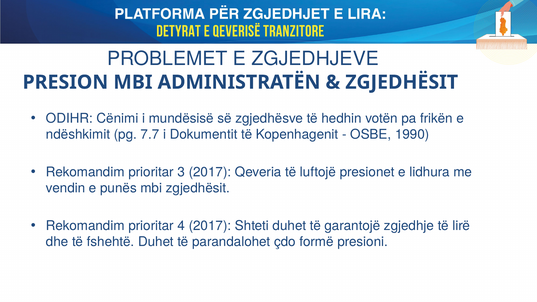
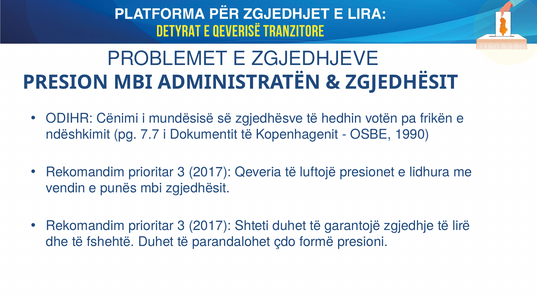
4 at (181, 226): 4 -> 3
